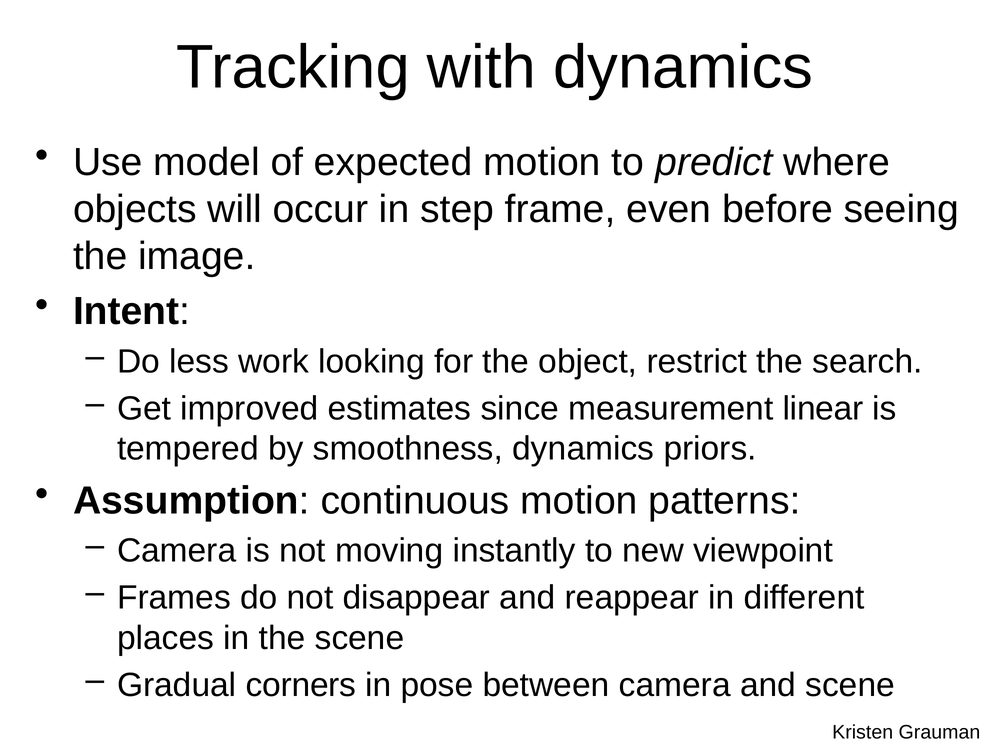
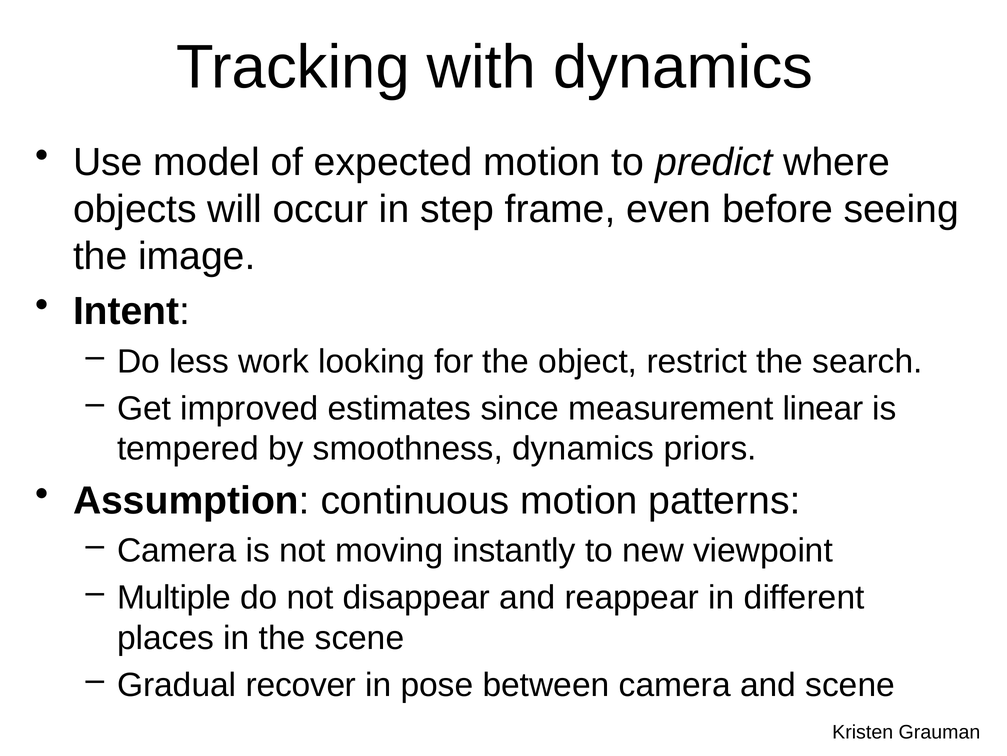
Frames: Frames -> Multiple
corners: corners -> recover
